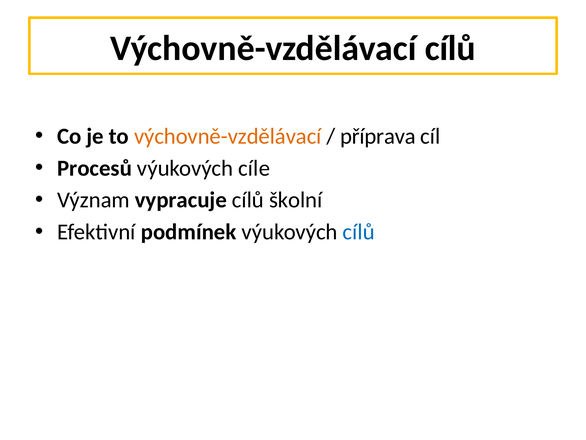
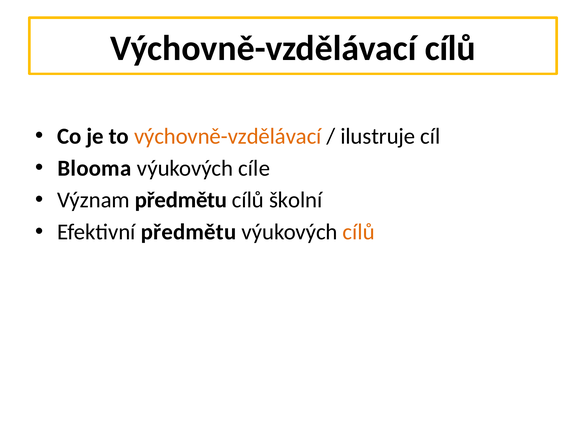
příprava: příprava -> ilustruje
Procesů: Procesů -> Blooma
Význam vypracuje: vypracuje -> předmětu
Efektivní podmínek: podmínek -> předmětu
cílů at (359, 232) colour: blue -> orange
